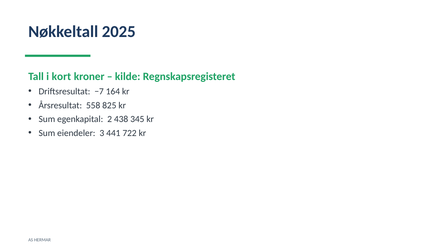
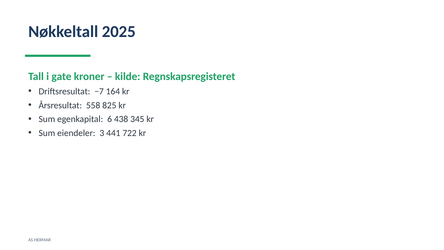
kort: kort -> gate
2: 2 -> 6
